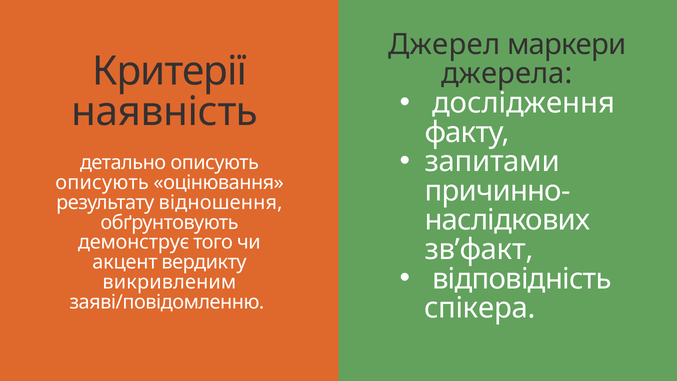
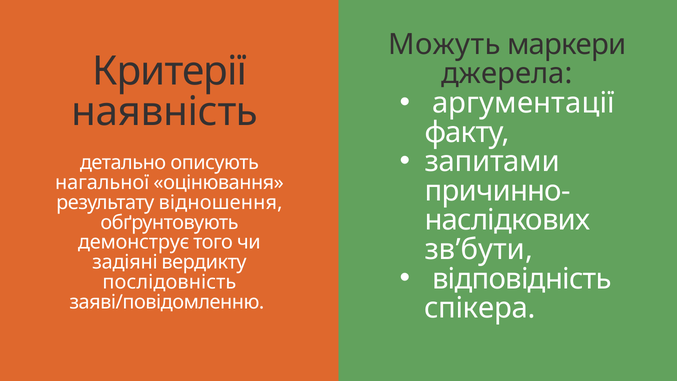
Джерел: Джерел -> Можуть
дослідження: дослідження -> аргументації
описують at (102, 183): описують -> нагальної
зв’факт: зв’факт -> зв’бути
акцент: акцент -> задіяні
викривленим: викривленим -> послідовність
